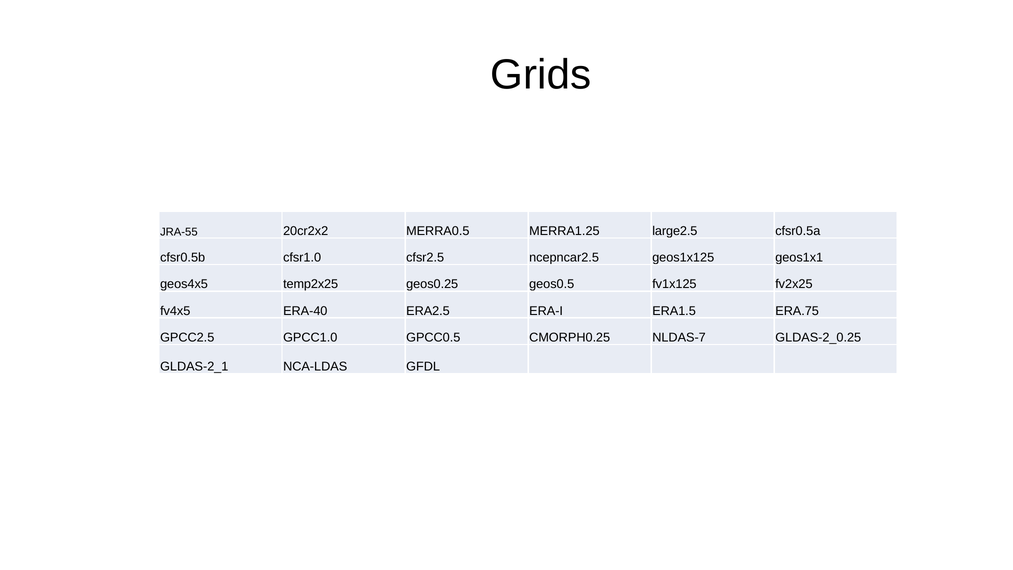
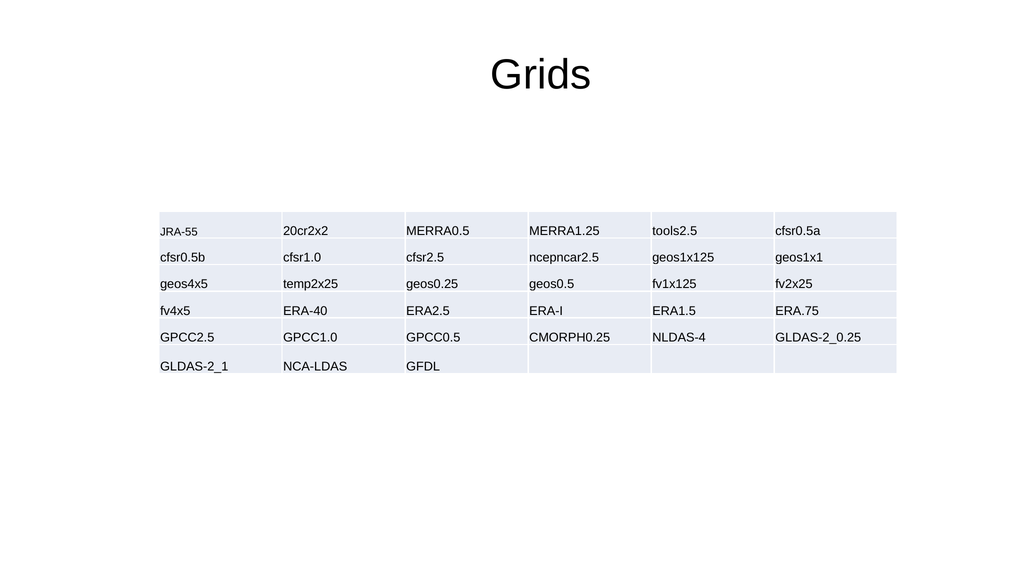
large2.5: large2.5 -> tools2.5
NLDAS-7: NLDAS-7 -> NLDAS-4
